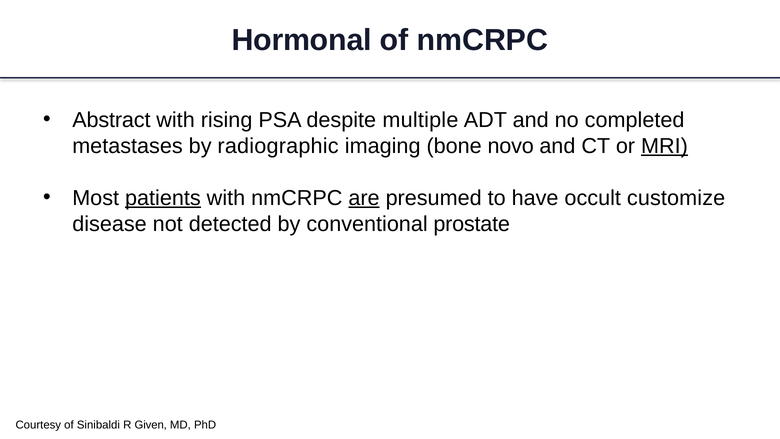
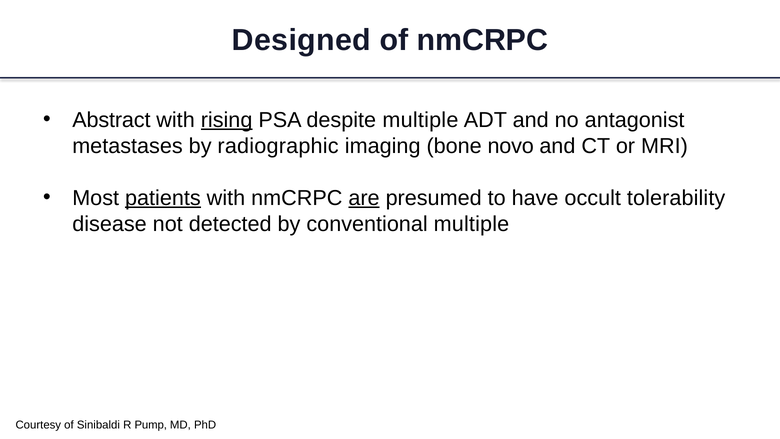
Hormonal: Hormonal -> Designed
rising underline: none -> present
completed: completed -> antagonist
MRI underline: present -> none
customize: customize -> tolerability
conventional prostate: prostate -> multiple
Given: Given -> Pump
